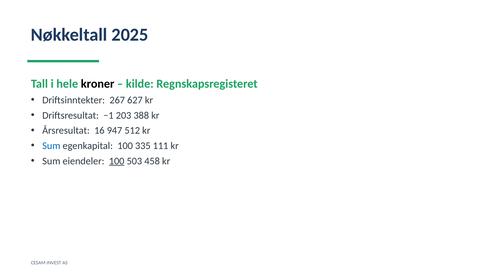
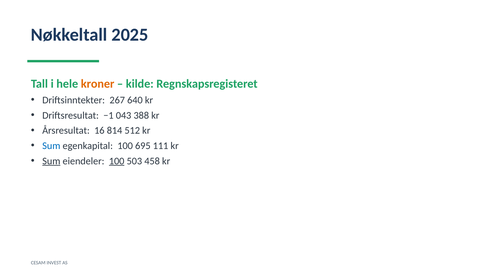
kroner colour: black -> orange
627: 627 -> 640
203: 203 -> 043
947: 947 -> 814
335: 335 -> 695
Sum at (51, 161) underline: none -> present
